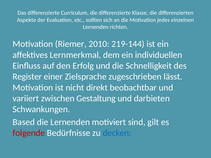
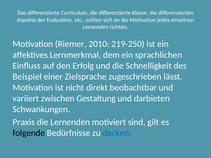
219-144: 219-144 -> 219-250
individuellen: individuellen -> sprachlichen
Register: Register -> Beispiel
Based: Based -> Praxis
folgende colour: red -> black
